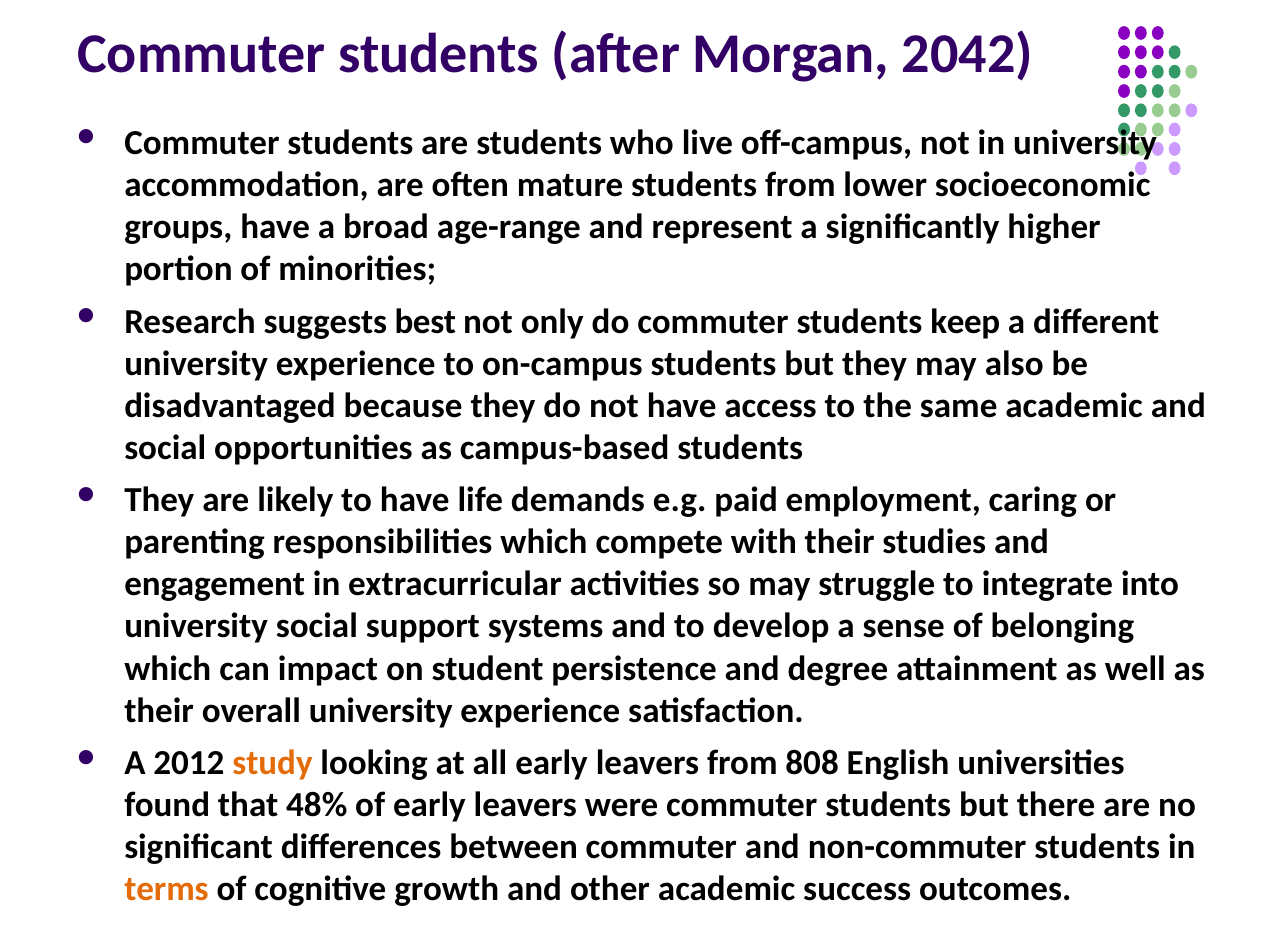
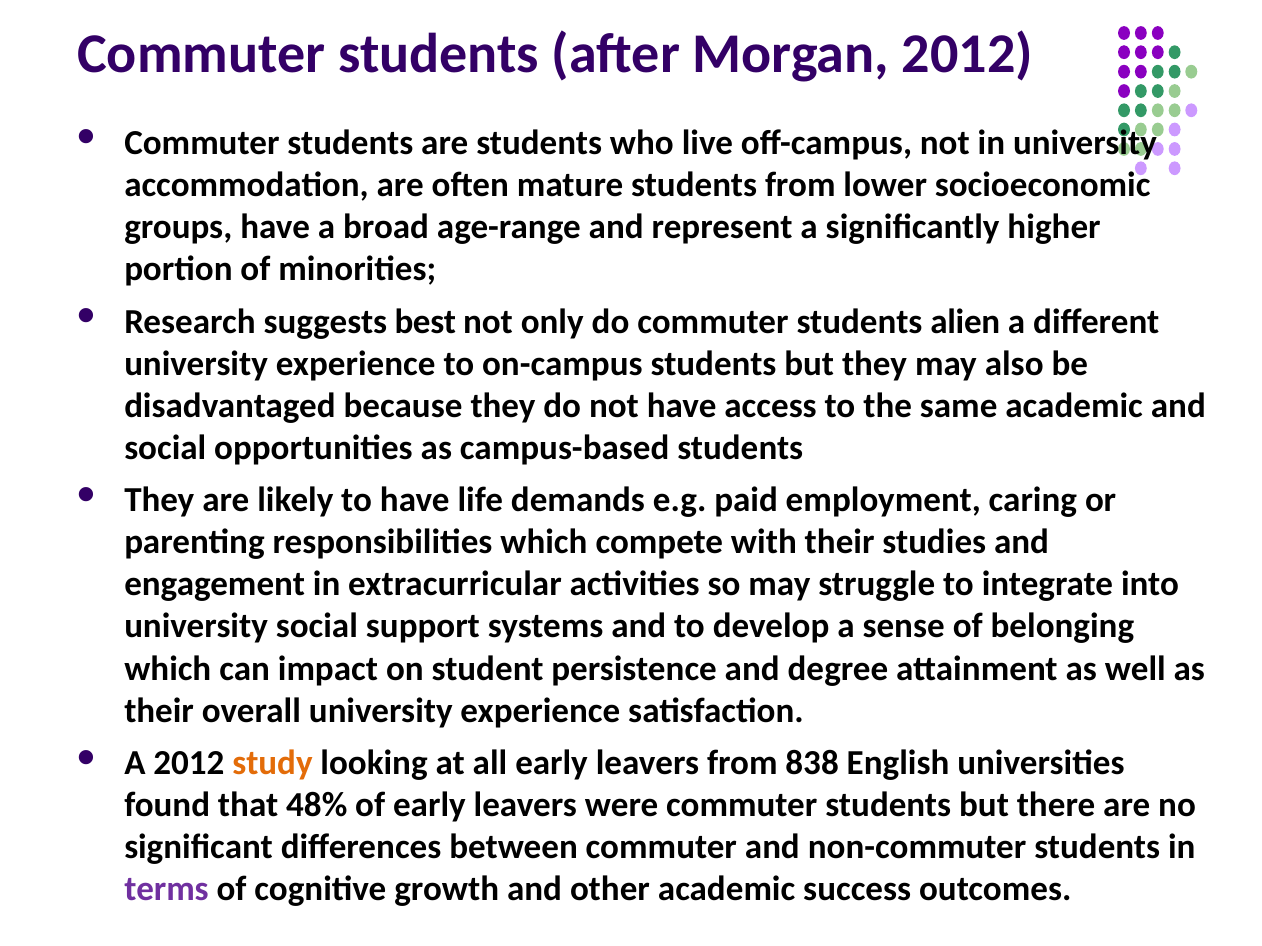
Morgan 2042: 2042 -> 2012
keep: keep -> alien
808: 808 -> 838
terms colour: orange -> purple
